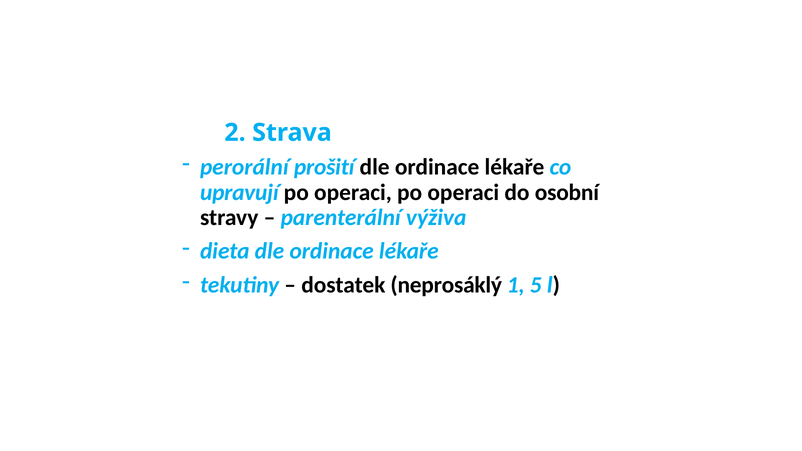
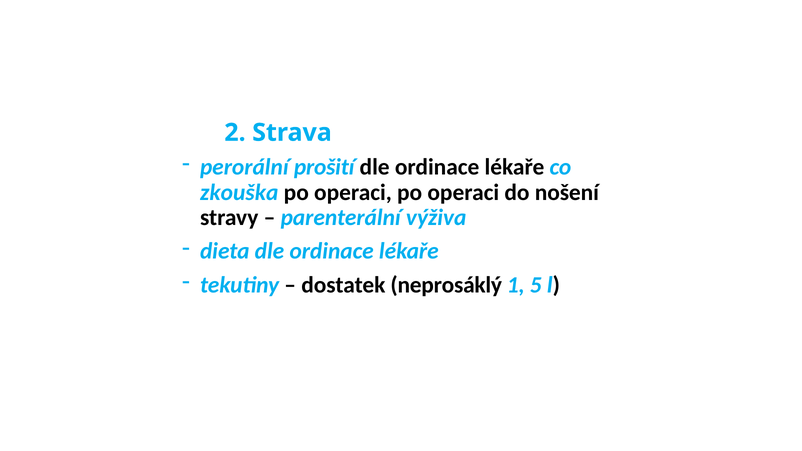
upravují: upravují -> zkouška
osobní: osobní -> nošení
